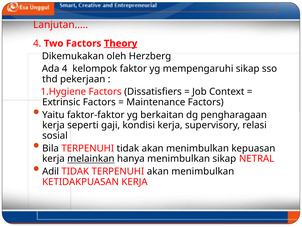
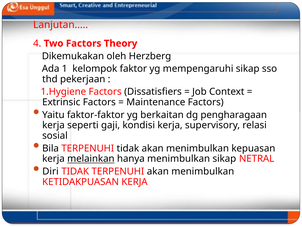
Theory underline: present -> none
Ada 4: 4 -> 1
Adil: Adil -> Diri
